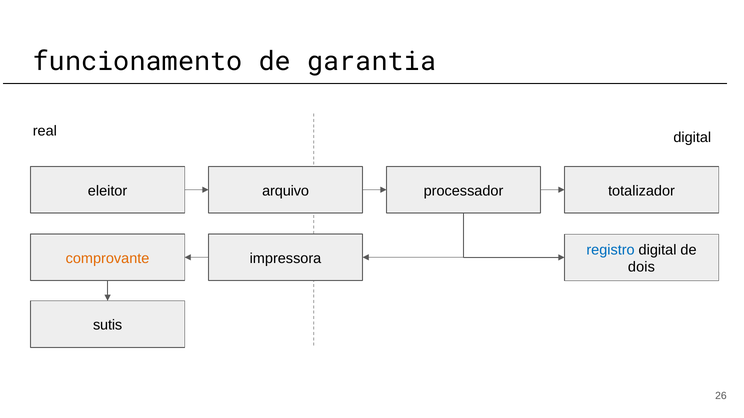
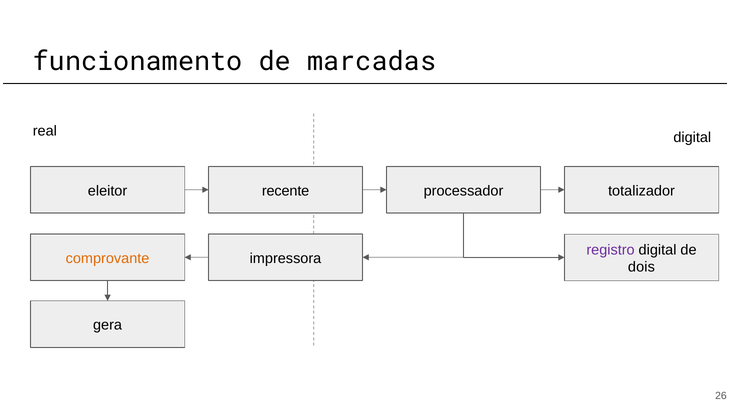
garantia: garantia -> marcadas
arquivo: arquivo -> recente
registro colour: blue -> purple
sutis: sutis -> gera
